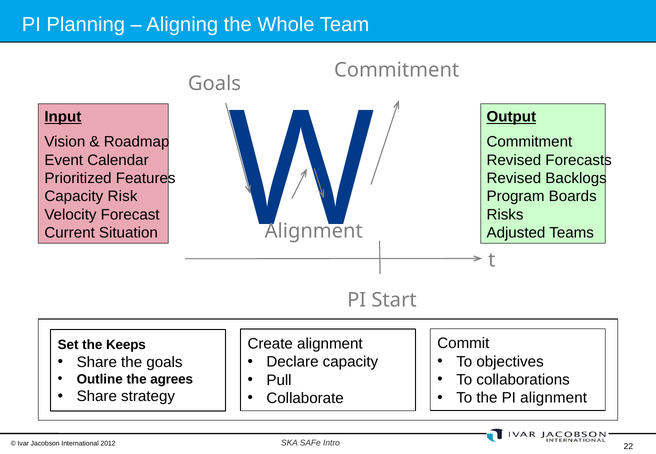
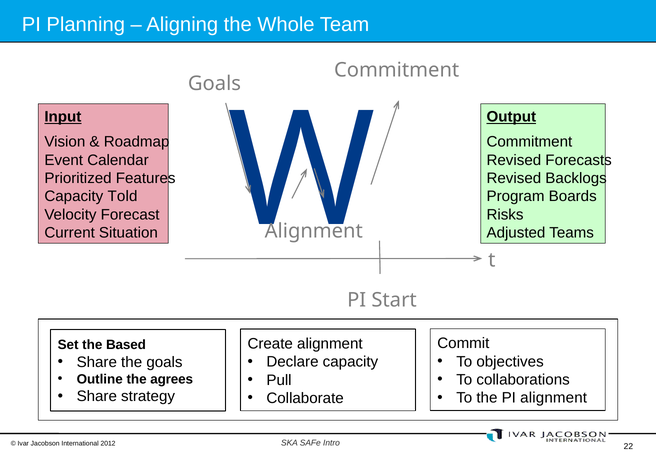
Risk: Risk -> Told
Keeps: Keeps -> Based
